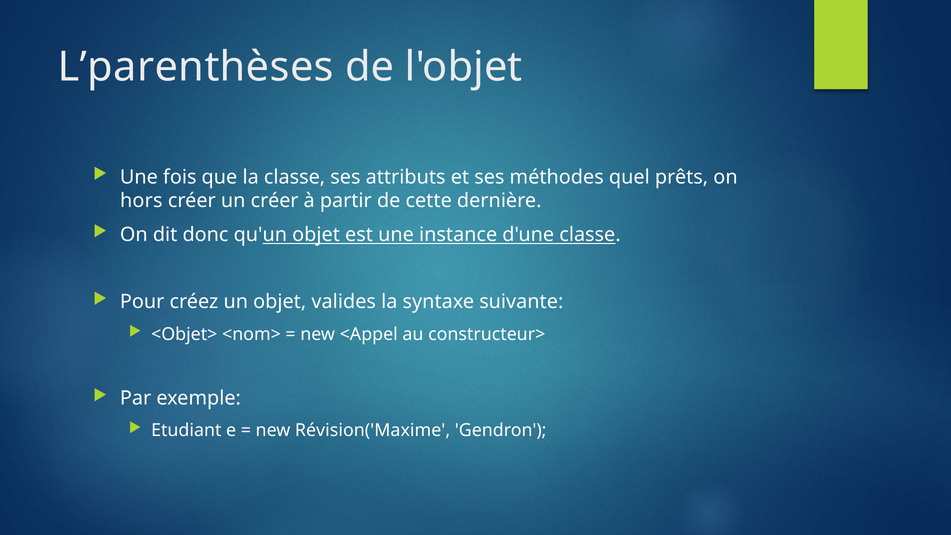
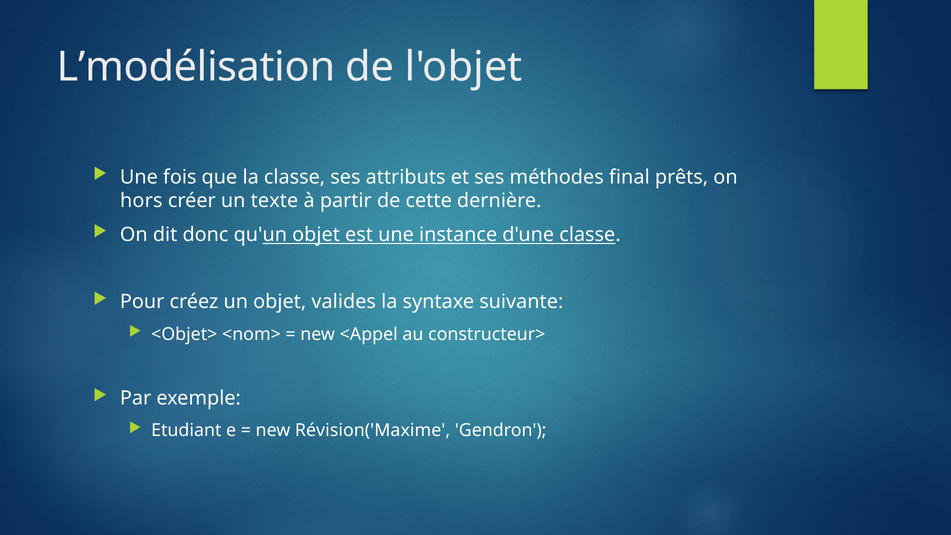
L’parenthèses: L’parenthèses -> L’modélisation
quel: quel -> final
un créer: créer -> texte
